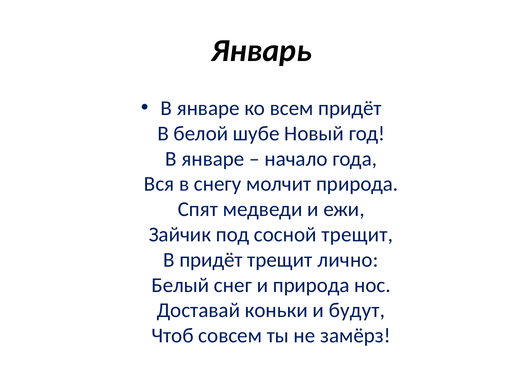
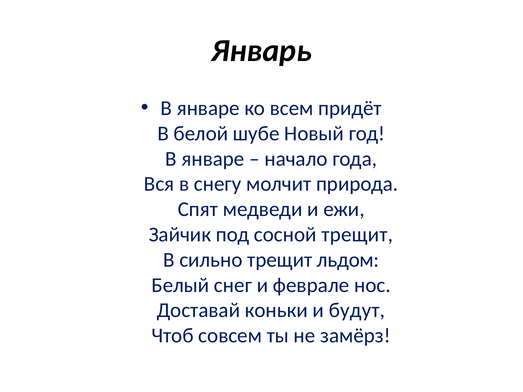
В придёт: придёт -> сильно
лично: лично -> льдом
и природа: природа -> феврале
